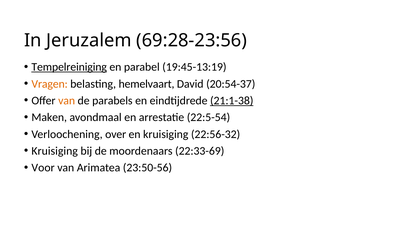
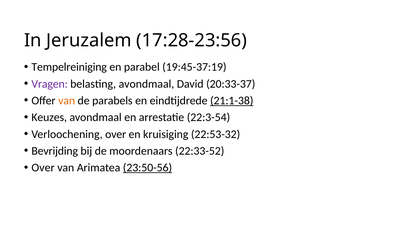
69:28-23:56: 69:28-23:56 -> 17:28-23:56
Tempelreiniging underline: present -> none
19:45-13:19: 19:45-13:19 -> 19:45-37:19
Vragen colour: orange -> purple
belasting hemelvaart: hemelvaart -> avondmaal
20:54-37: 20:54-37 -> 20:33-37
Maken: Maken -> Keuzes
22:5-54: 22:5-54 -> 22:3-54
22:56-32: 22:56-32 -> 22:53-32
Kruisiging at (55, 151): Kruisiging -> Bevrijding
22:33-69: 22:33-69 -> 22:33-52
Voor at (43, 168): Voor -> Over
23:50-56 underline: none -> present
